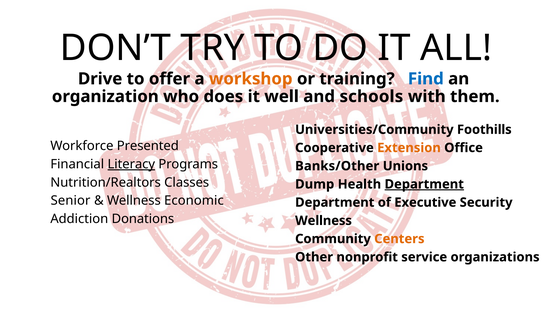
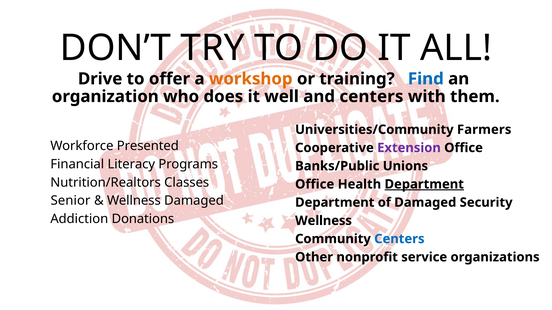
and schools: schools -> centers
Foothills: Foothills -> Farmers
Extension colour: orange -> purple
Literacy underline: present -> none
Banks/Other: Banks/Other -> Banks/Public
Dump at (315, 185): Dump -> Office
Wellness Economic: Economic -> Damaged
of Executive: Executive -> Damaged
Centers at (399, 239) colour: orange -> blue
